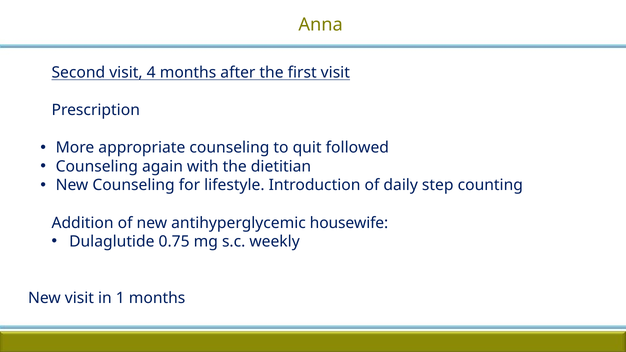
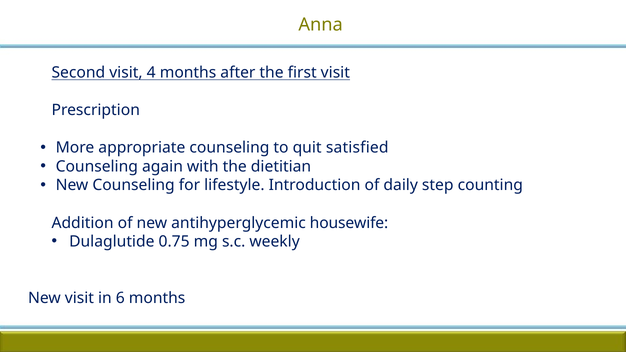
followed: followed -> satisfied
1: 1 -> 6
